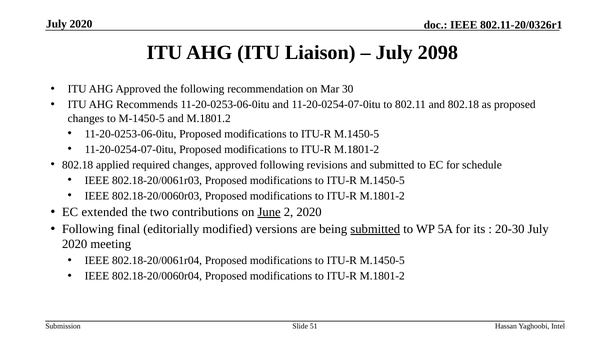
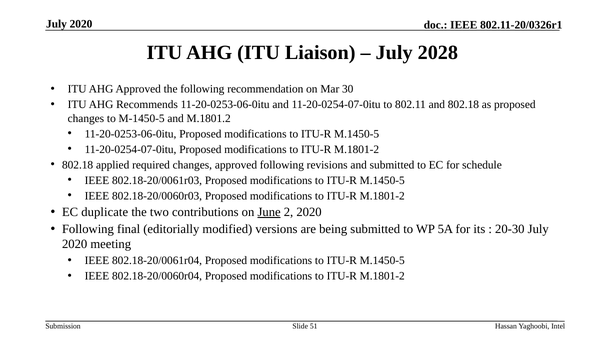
2098: 2098 -> 2028
extended: extended -> duplicate
submitted at (375, 229) underline: present -> none
